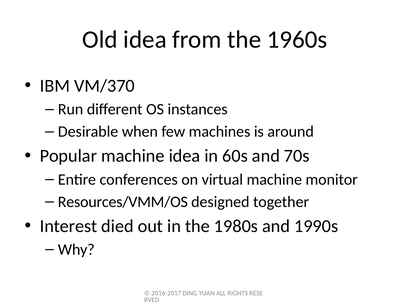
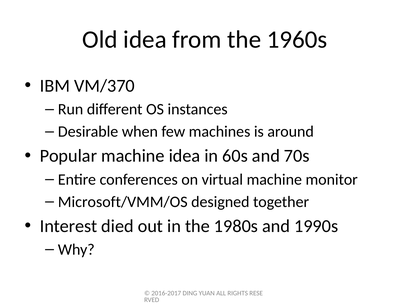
Resources/VMM/OS: Resources/VMM/OS -> Microsoft/VMM/OS
